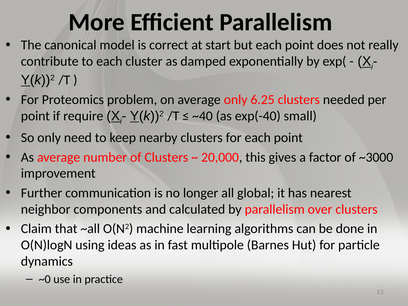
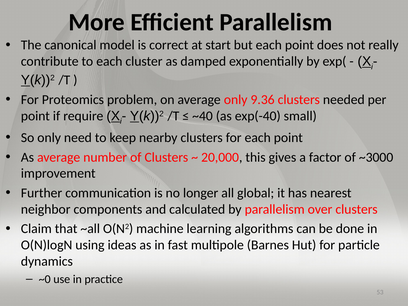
6.25: 6.25 -> 9.36
